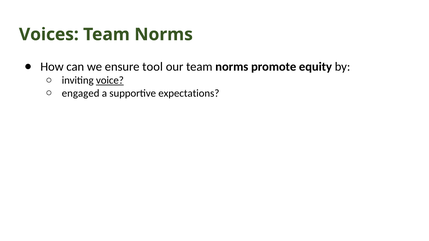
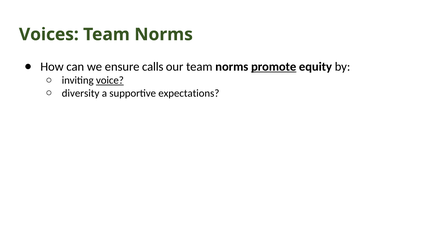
tool: tool -> calls
promote underline: none -> present
engaged: engaged -> diversity
